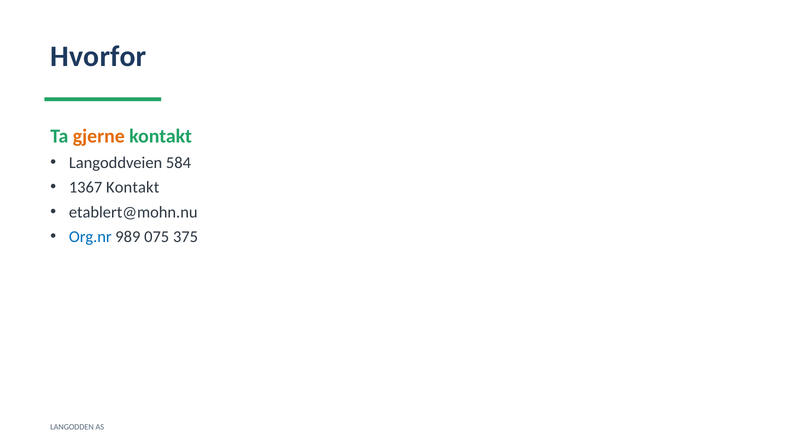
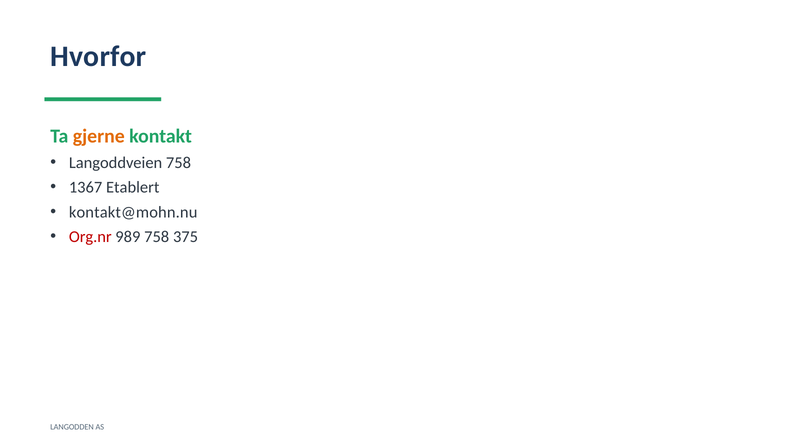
Langoddveien 584: 584 -> 758
1367 Kontakt: Kontakt -> Etablert
etablert@mohn.nu: etablert@mohn.nu -> kontakt@mohn.nu
Org.nr colour: blue -> red
989 075: 075 -> 758
